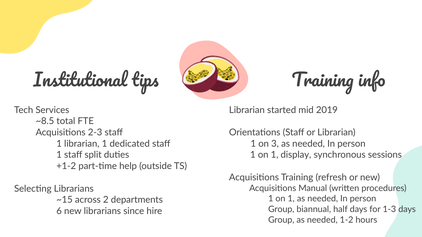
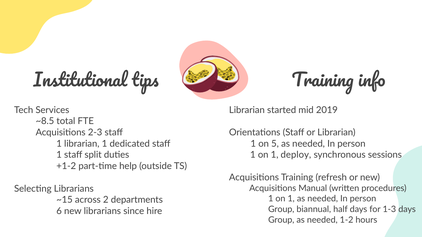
3: 3 -> 5
display: display -> deploy
